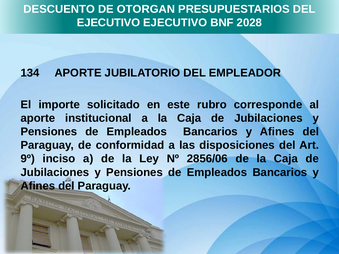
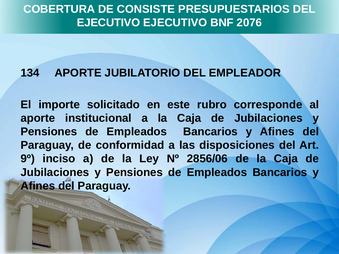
DESCUENTO: DESCUENTO -> COBERTURA
OTORGAN: OTORGAN -> CONSISTE
2028: 2028 -> 2076
